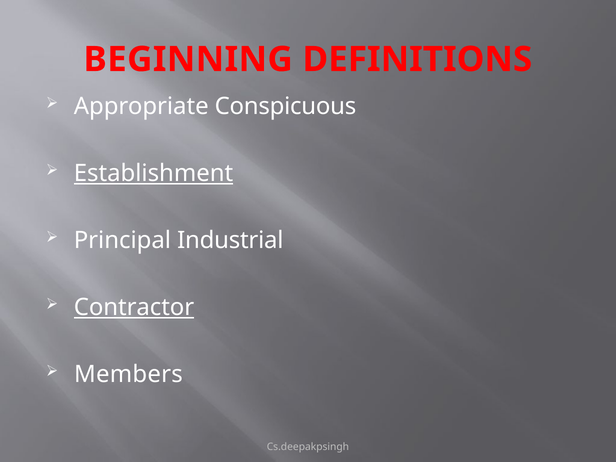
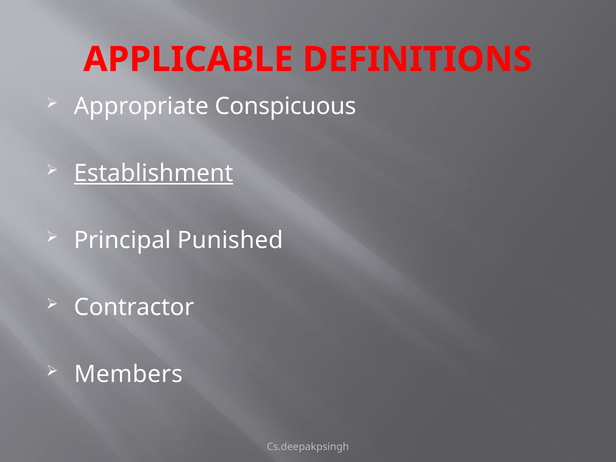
BEGINNING: BEGINNING -> APPLICABLE
Industrial: Industrial -> Punished
Contractor underline: present -> none
